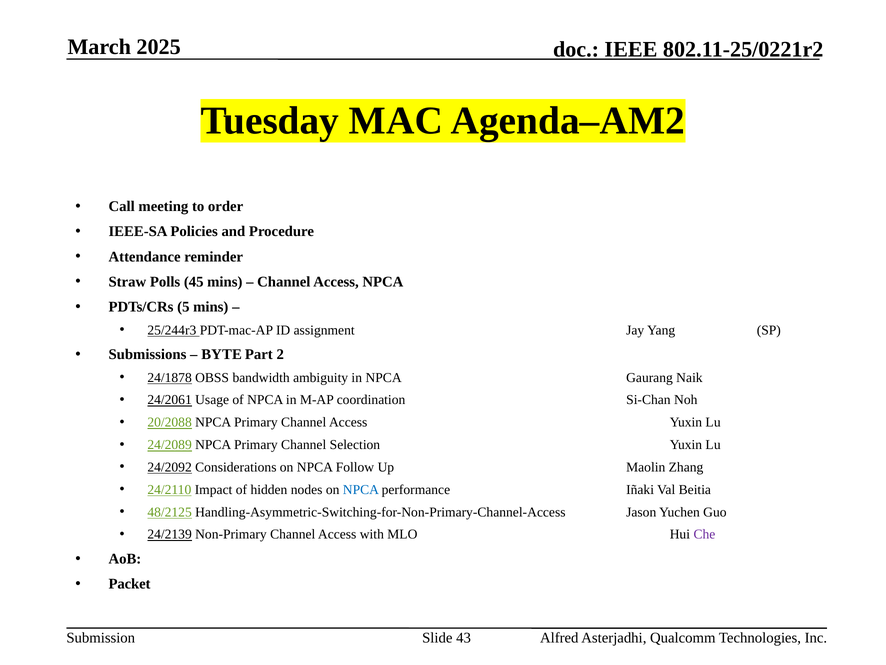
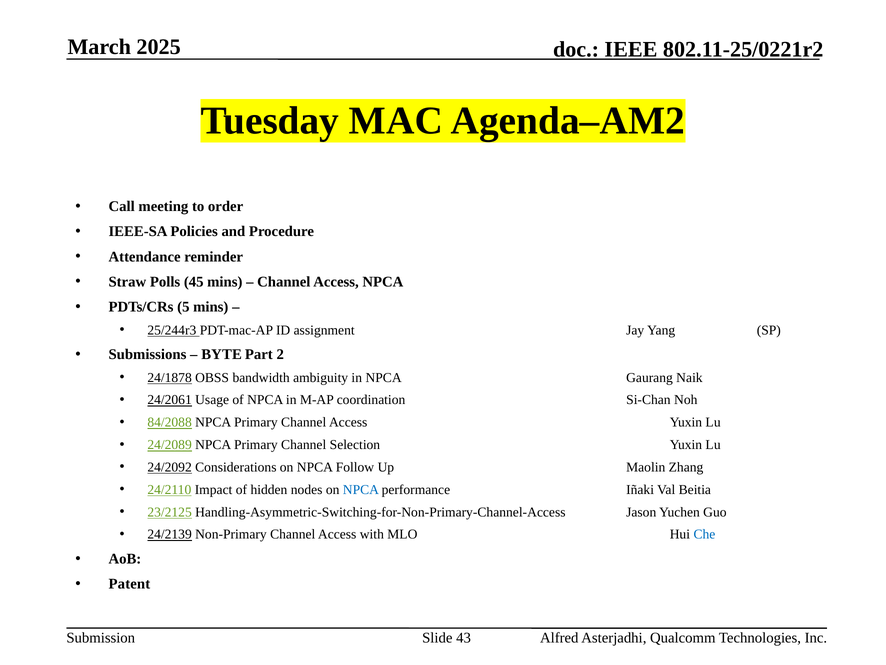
20/2088: 20/2088 -> 84/2088
48/2125: 48/2125 -> 23/2125
Che colour: purple -> blue
Packet: Packet -> Patent
